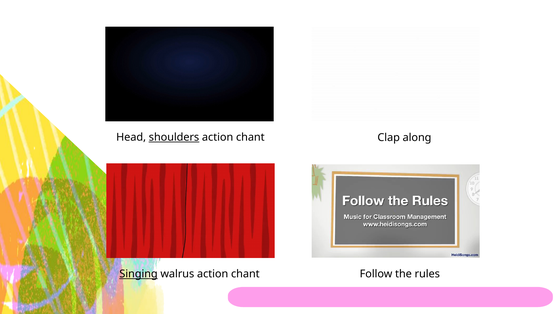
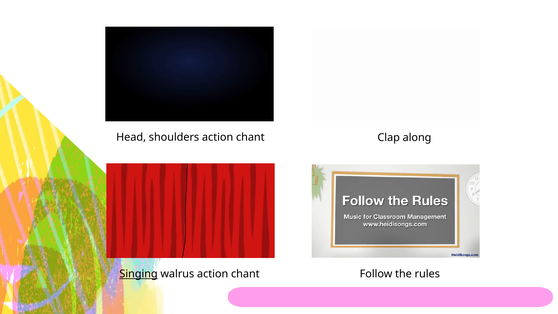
shoulders underline: present -> none
